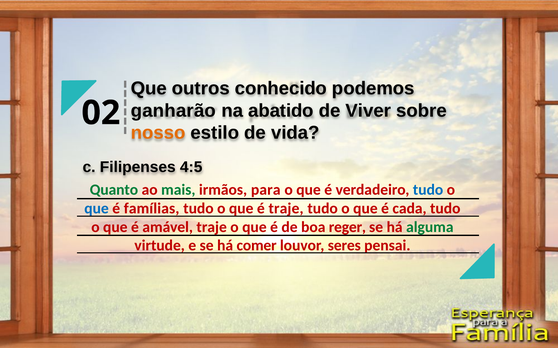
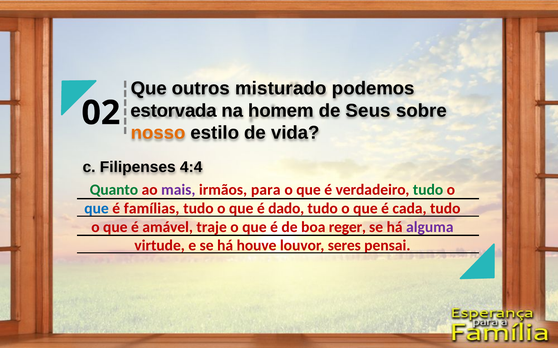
conhecido: conhecido -> misturado
ganharão: ganharão -> estorvada
abatido: abatido -> homem
Viver: Viver -> Seus
4:5: 4:5 -> 4:4
mais colour: green -> purple
tudo at (428, 190) colour: blue -> green
é traje: traje -> dado
alguma colour: green -> purple
comer: comer -> houve
